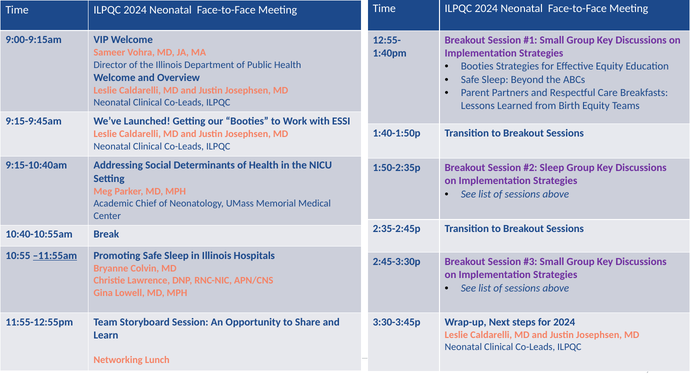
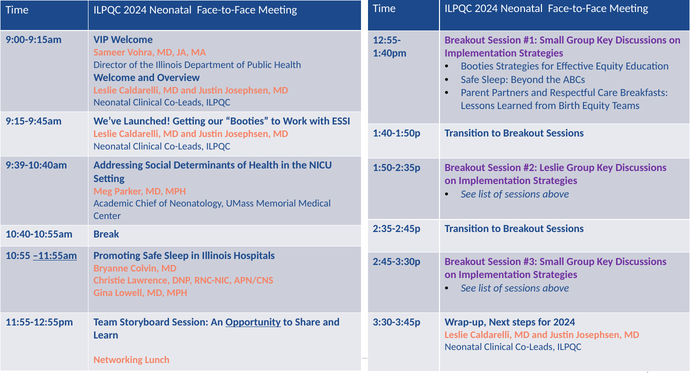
9:15-10:40am: 9:15-10:40am -> 9:39-10:40am
Sleep at (552, 168): Sleep -> Leslie
Opportunity underline: none -> present
